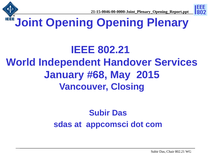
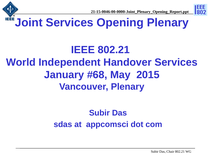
Joint Opening: Opening -> Services
Vancouver Closing: Closing -> Plenary
